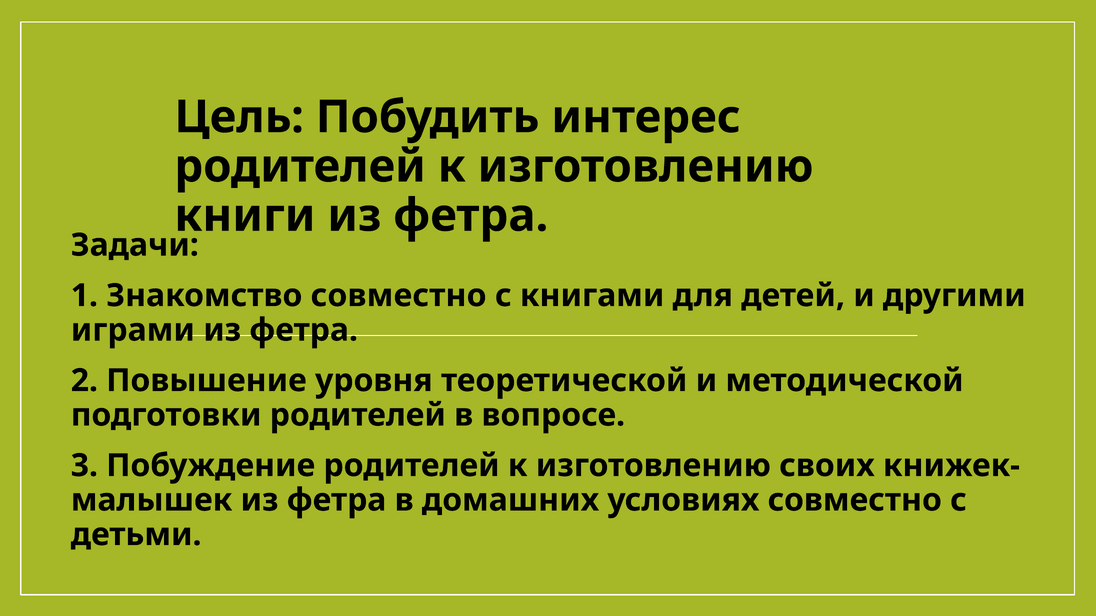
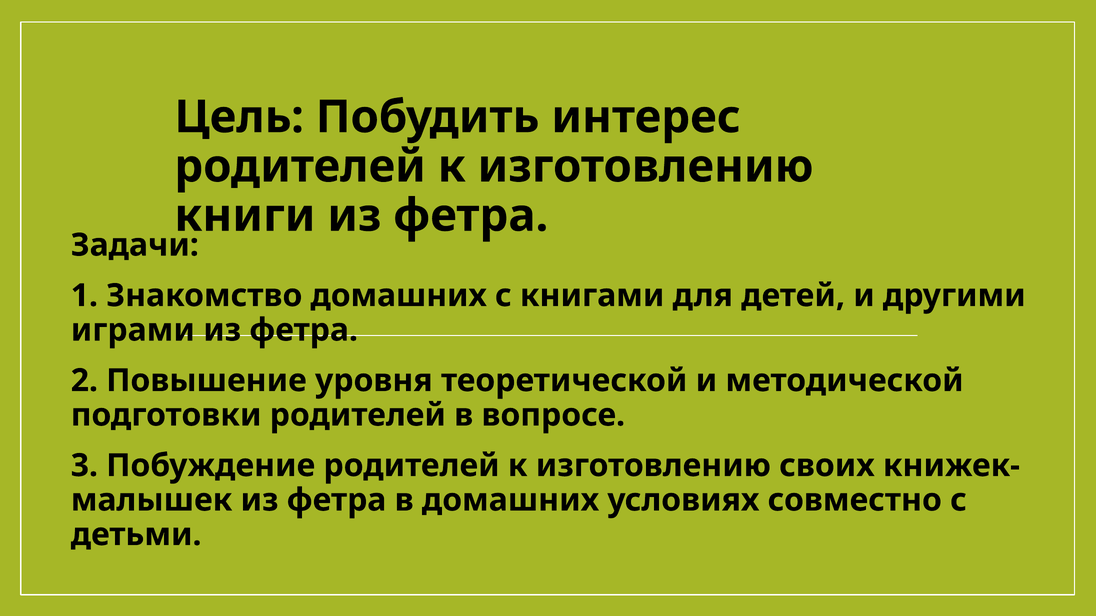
Знакомство совместно: совместно -> домашних
